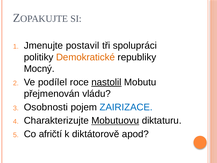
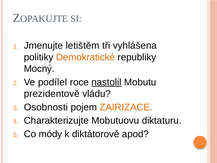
postavil: postavil -> letištěm
spolupráci: spolupráci -> vyhlášena
přejmenován: přejmenován -> prezidentově
ZAIRIZACE colour: blue -> orange
Mobutuovu underline: present -> none
afričtí: afričtí -> módy
